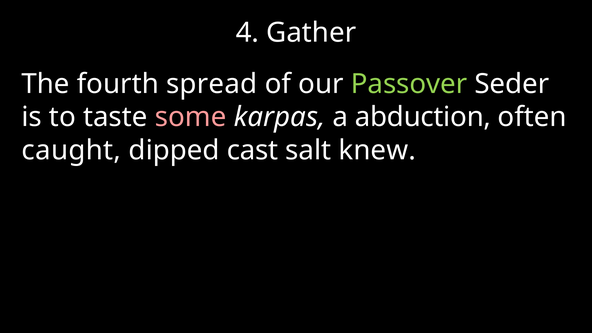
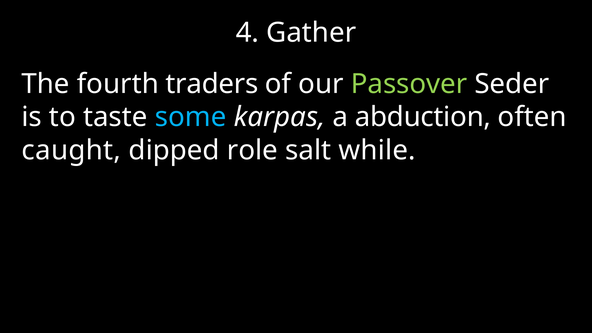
spread: spread -> traders
some colour: pink -> light blue
cast: cast -> role
knew: knew -> while
